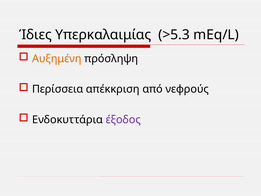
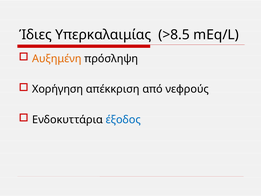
>5.3: >5.3 -> >8.5
Περίσσεια: Περίσσεια -> Χορήγηση
έξοδος colour: purple -> blue
